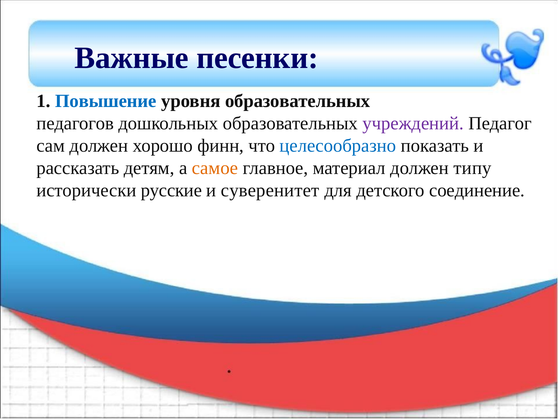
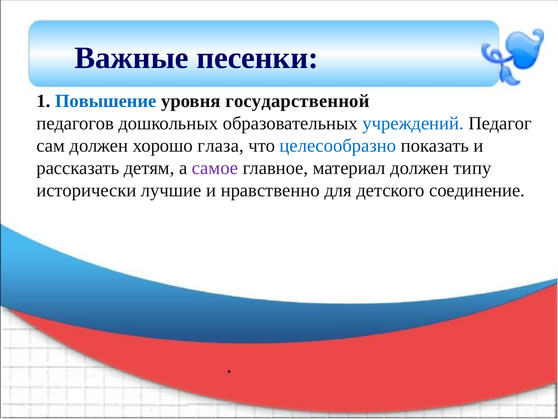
уровня образовательных: образовательных -> государственной
учреждений colour: purple -> blue
финн: финн -> глаза
самое colour: orange -> purple
русские: русские -> лучшие
суверенитет: суверенитет -> нравственно
